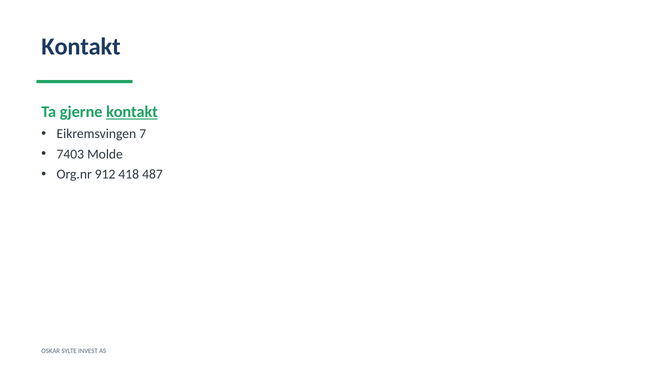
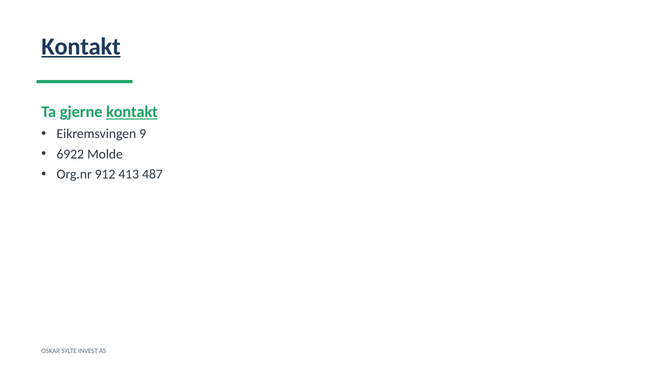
Kontakt at (81, 46) underline: none -> present
7: 7 -> 9
7403: 7403 -> 6922
418: 418 -> 413
